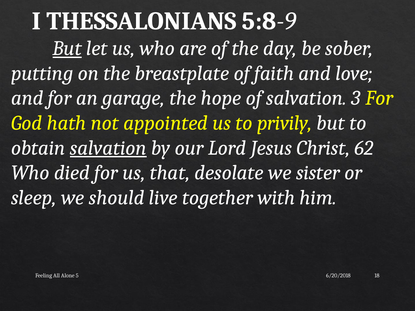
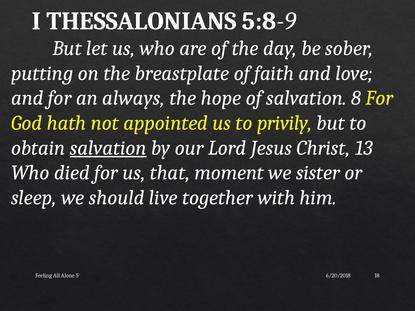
But at (67, 48) underline: present -> none
garage: garage -> always
3: 3 -> 8
62: 62 -> 13
desolate: desolate -> moment
